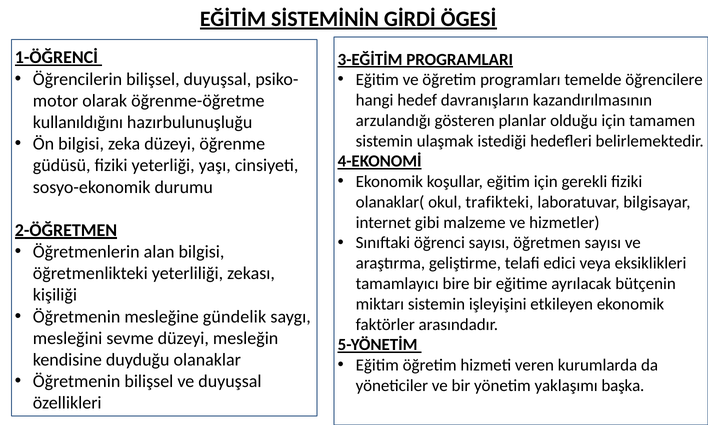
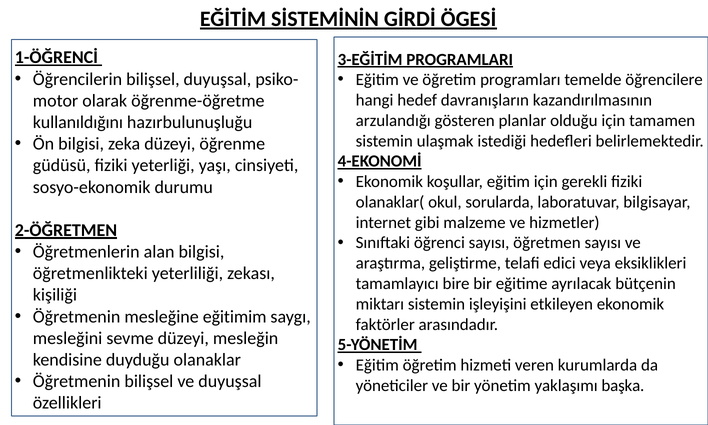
trafikteki: trafikteki -> sorularda
gündelik: gündelik -> eğitimim
